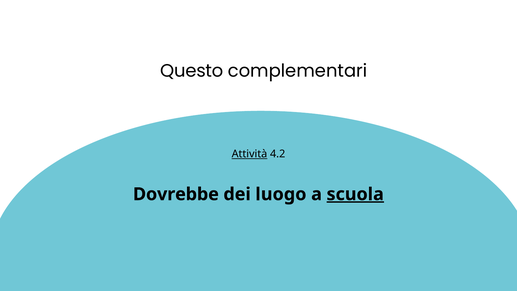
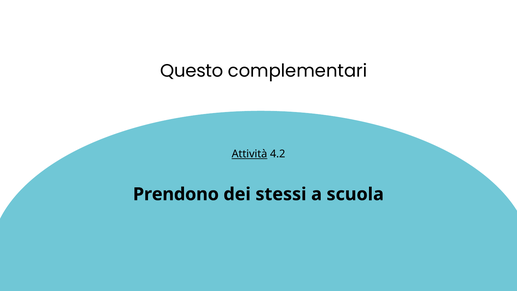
Dovrebbe: Dovrebbe -> Prendono
luogo: luogo -> stessi
scuola underline: present -> none
